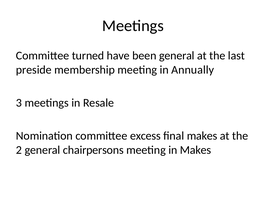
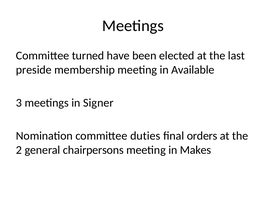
been general: general -> elected
Annually: Annually -> Available
Resale: Resale -> Signer
excess: excess -> duties
final makes: makes -> orders
